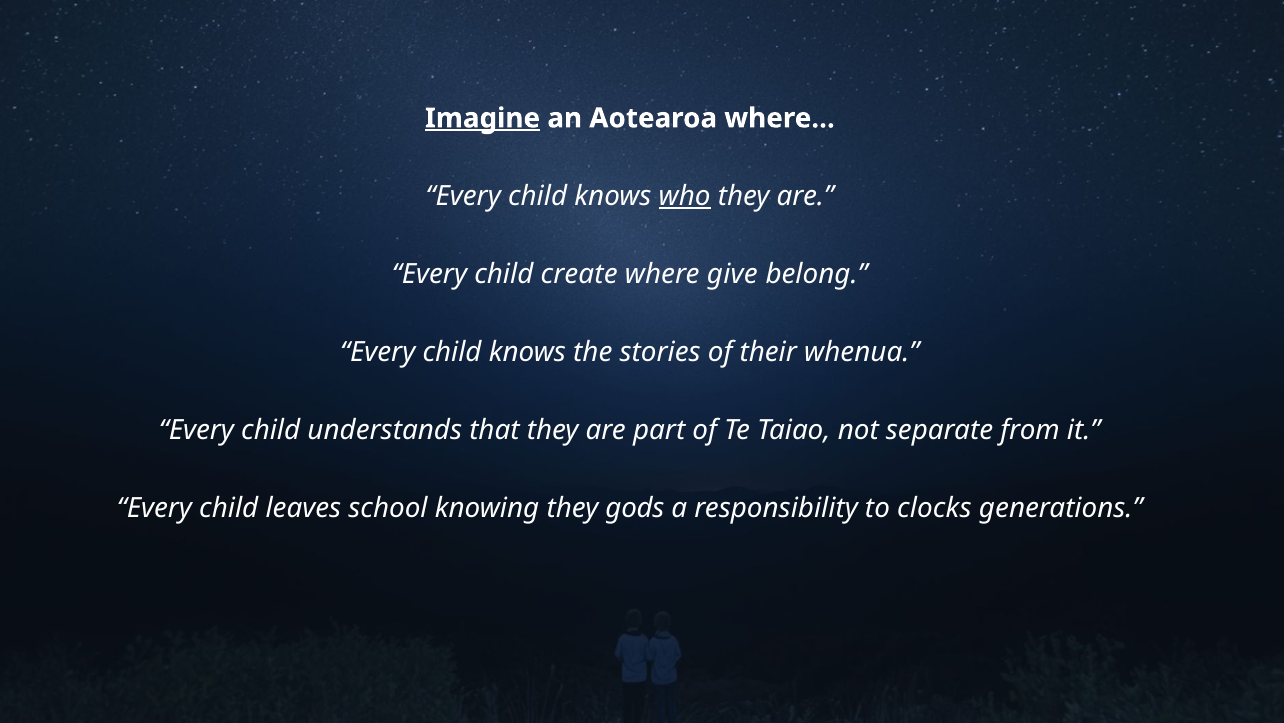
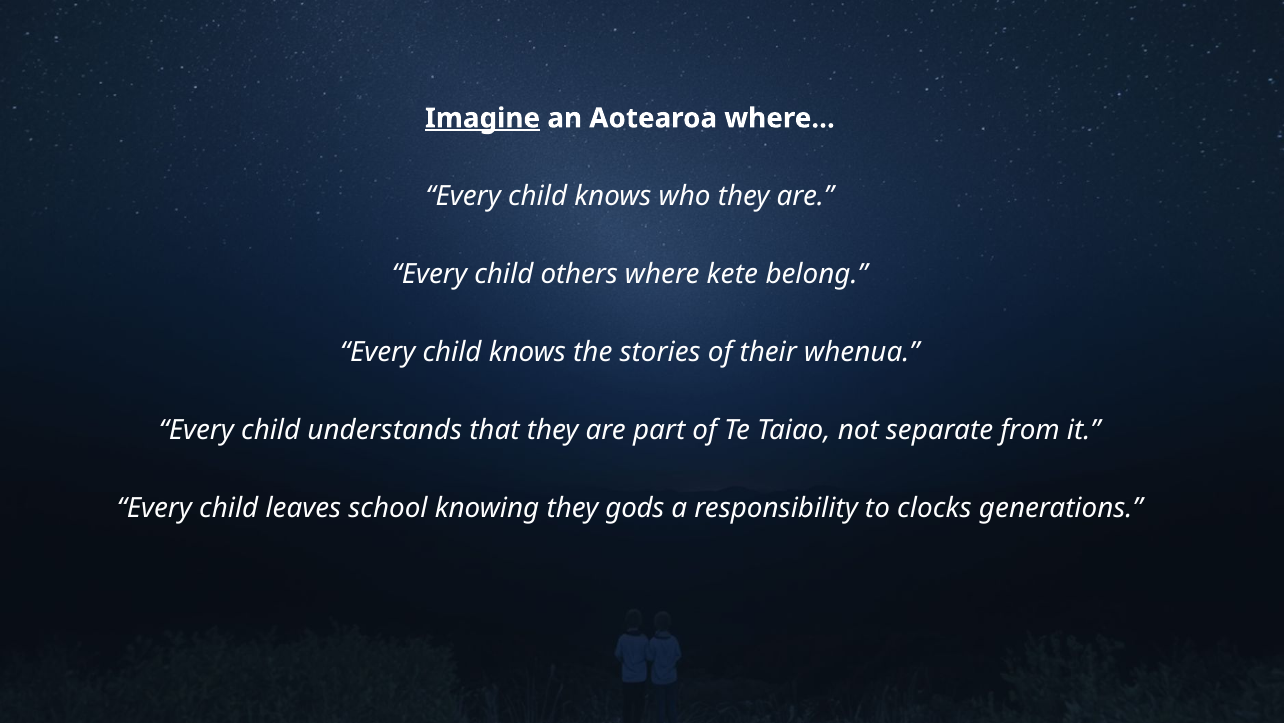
who underline: present -> none
create: create -> others
give: give -> kete
